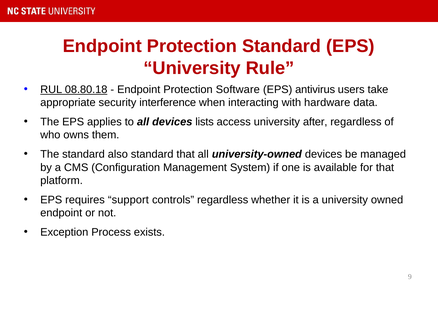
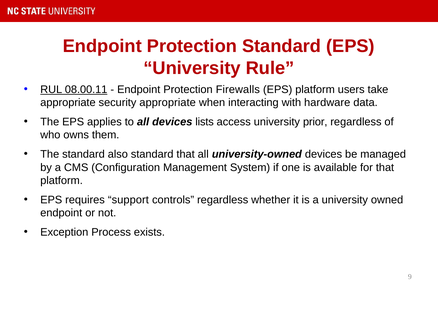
08.80.18: 08.80.18 -> 08.00.11
Software: Software -> Firewalls
EPS antivirus: antivirus -> platform
security interference: interference -> appropriate
after: after -> prior
